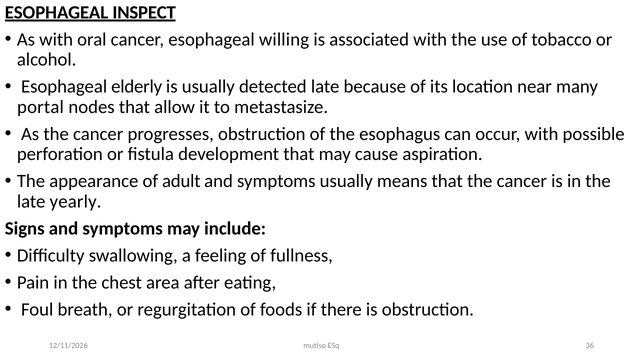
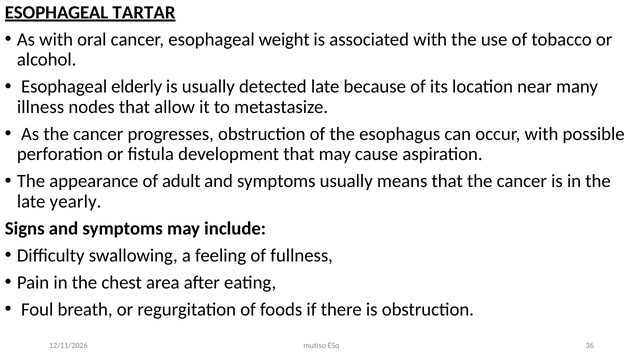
INSPECT: INSPECT -> TARTAR
willing: willing -> weight
portal: portal -> illness
